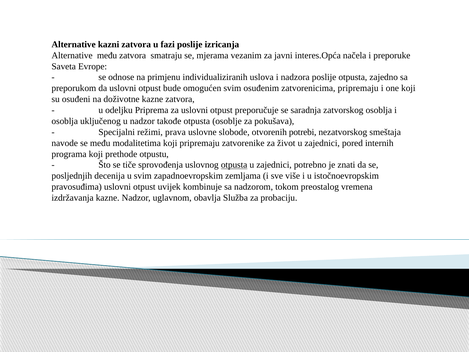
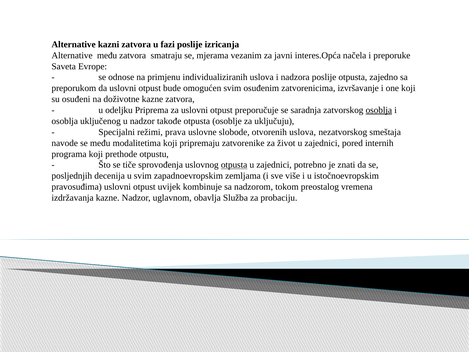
zatvorenicima pripremaju: pripremaju -> izvršavanje
osoblja at (379, 110) underline: none -> present
pokušava: pokušava -> uključuju
otvorenih potrebi: potrebi -> uslova
